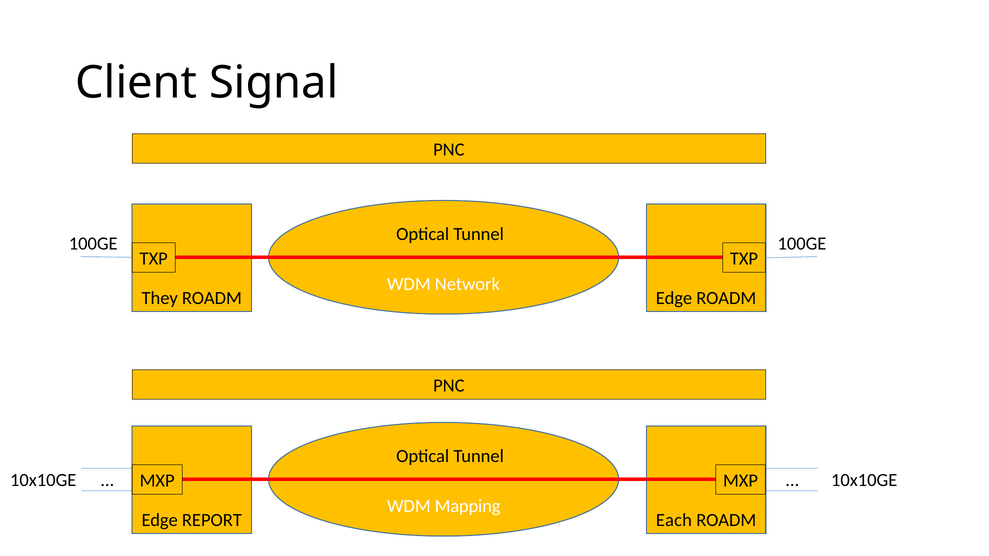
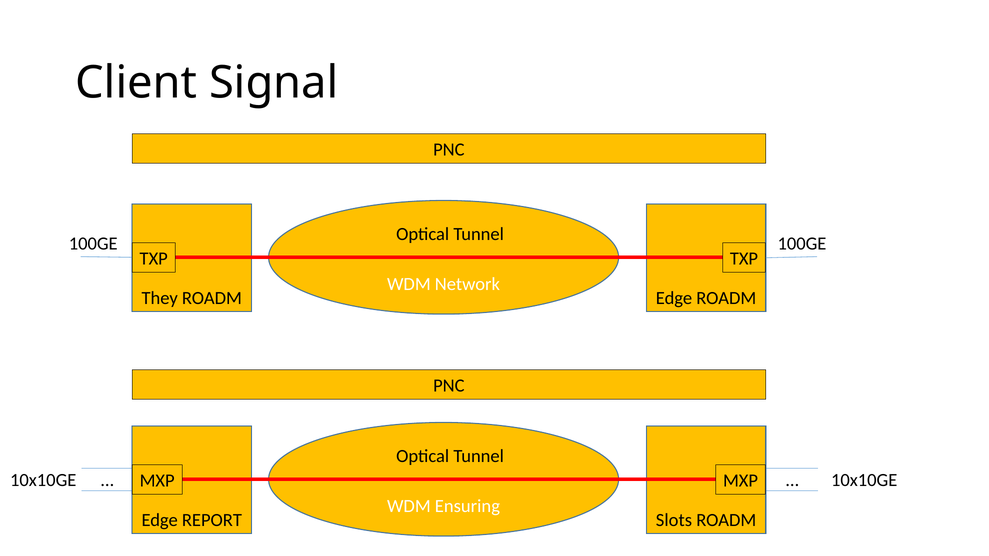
Mapping: Mapping -> Ensuring
Each: Each -> Slots
